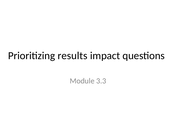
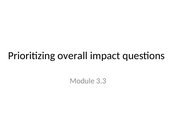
results: results -> overall
